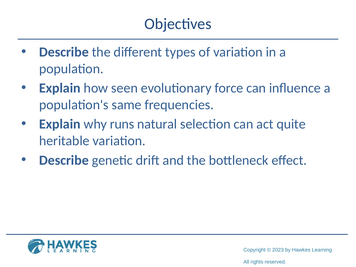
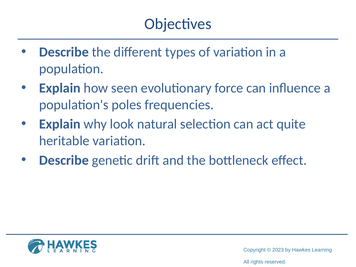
same: same -> poles
runs: runs -> look
